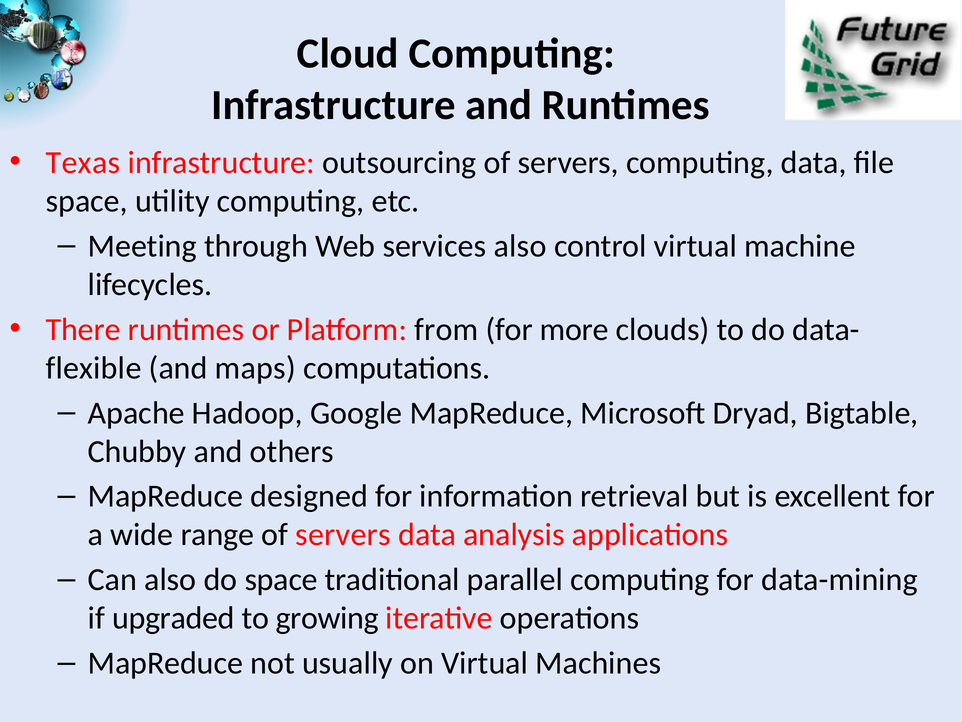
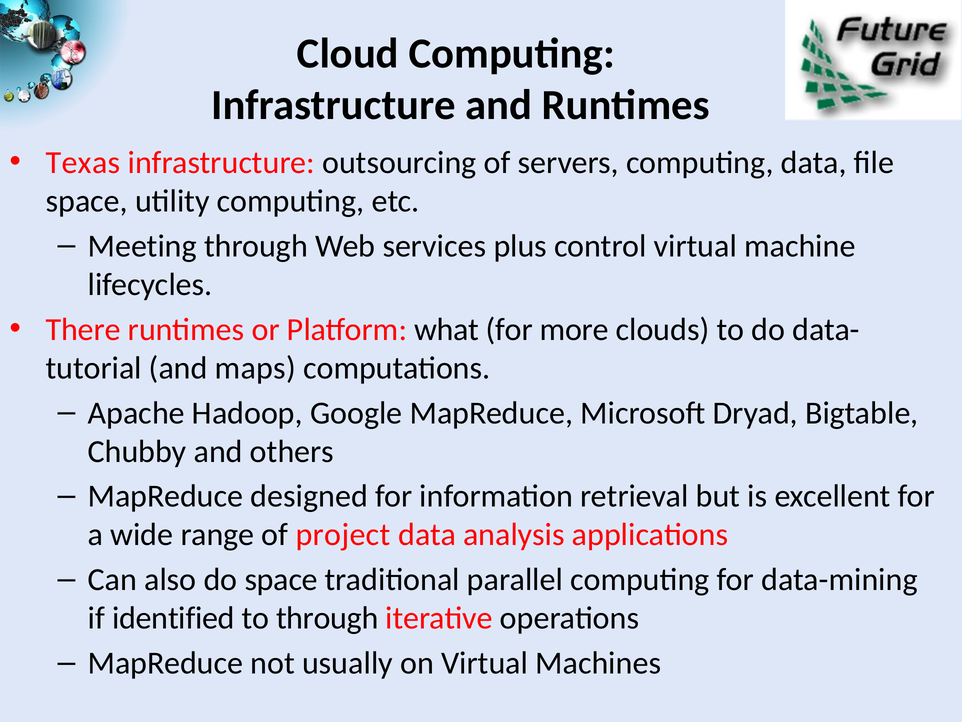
services also: also -> plus
from: from -> what
flexible: flexible -> tutorial
range of servers: servers -> project
upgraded: upgraded -> identified
to growing: growing -> through
